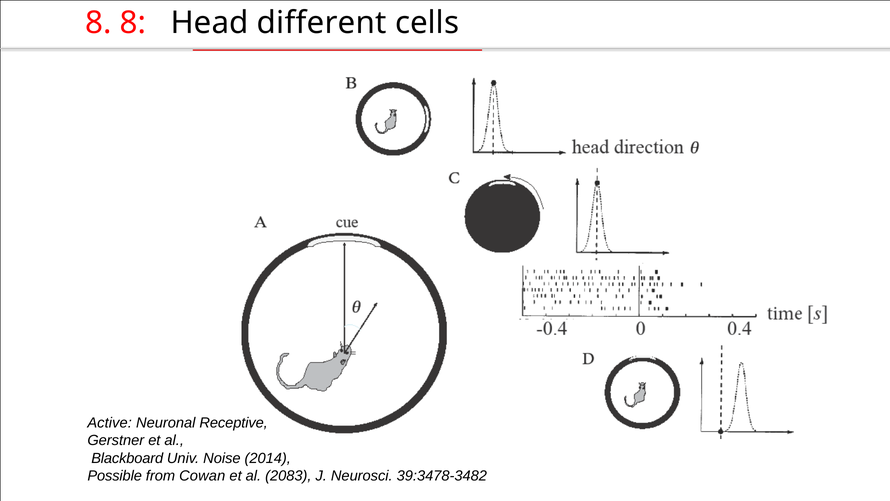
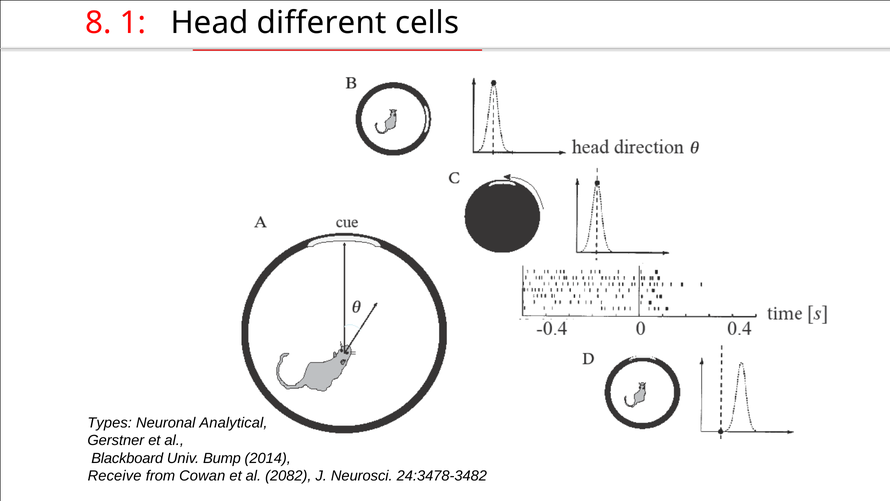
8 8: 8 -> 1
Active: Active -> Types
Receptive: Receptive -> Analytical
Noise: Noise -> Bump
Possible: Possible -> Receive
2083: 2083 -> 2082
39:3478-3482: 39:3478-3482 -> 24:3478-3482
